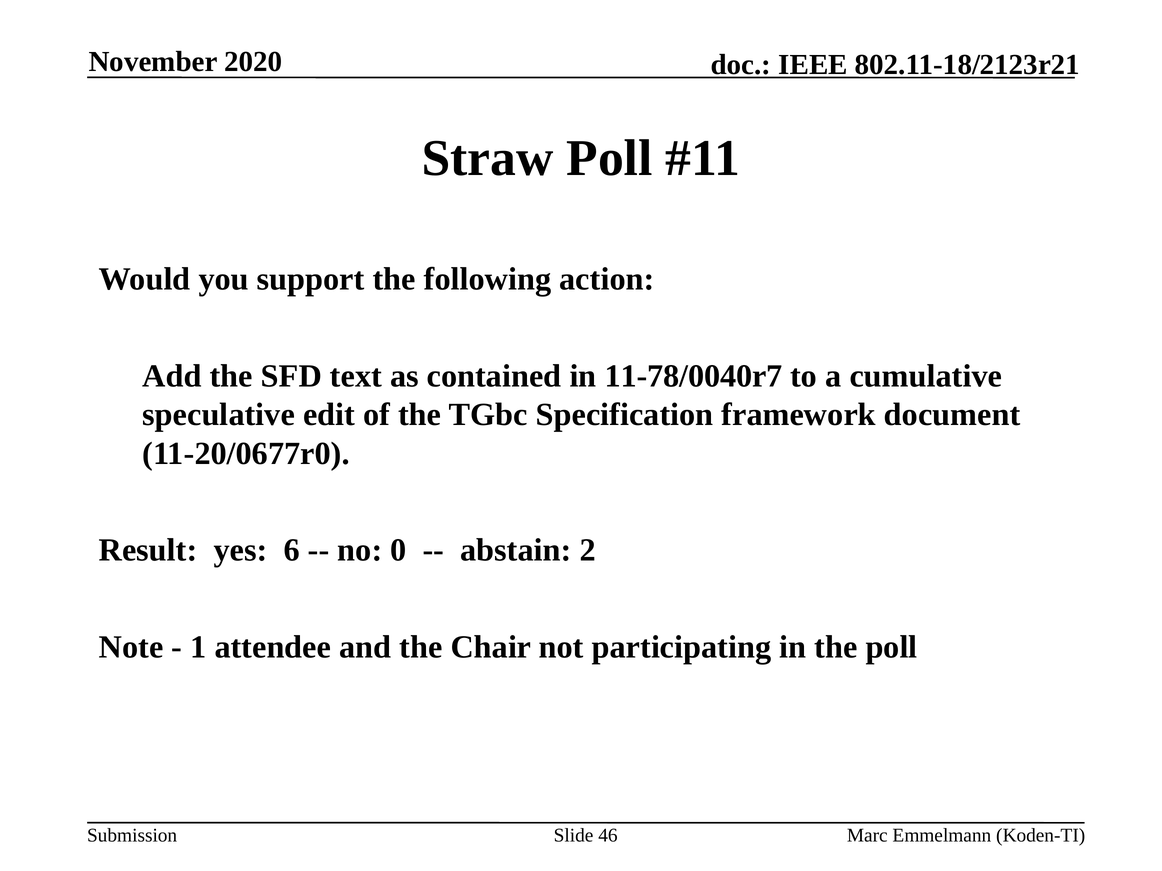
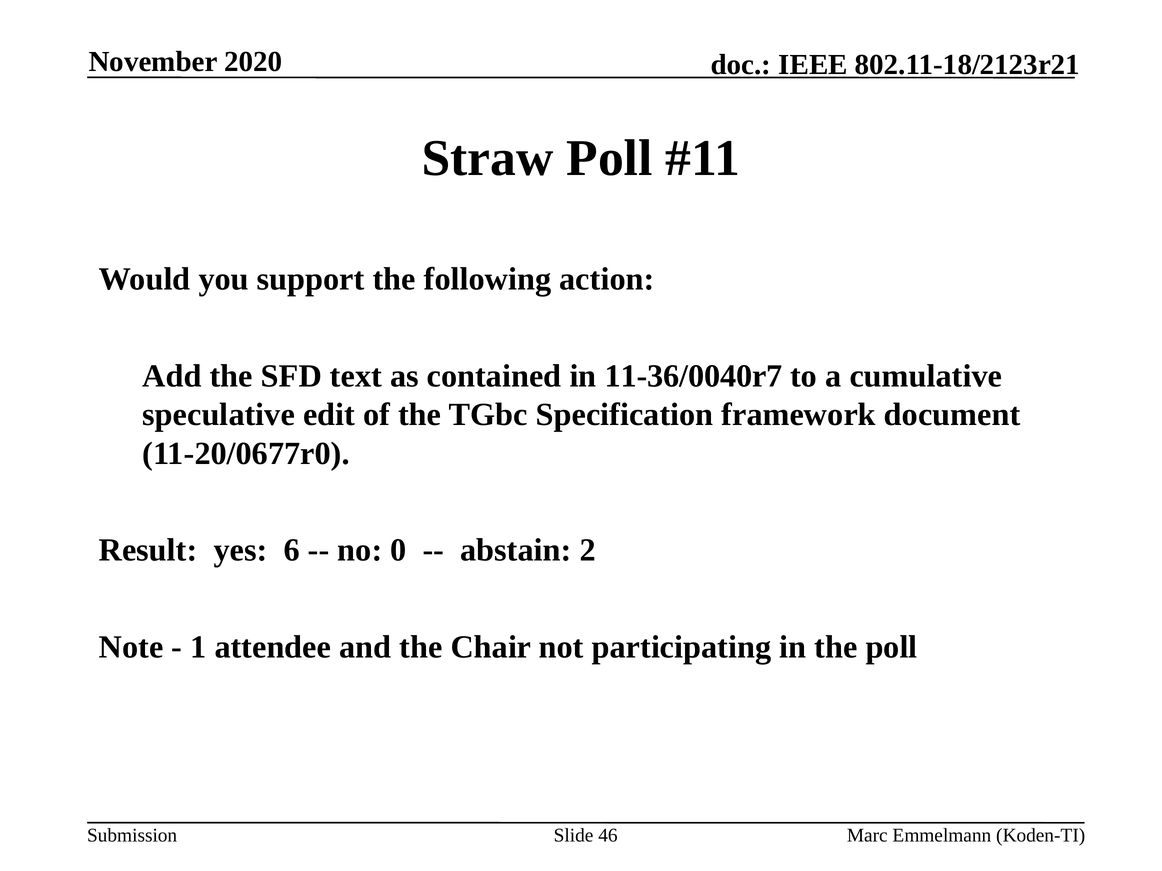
11-78/0040r7: 11-78/0040r7 -> 11-36/0040r7
